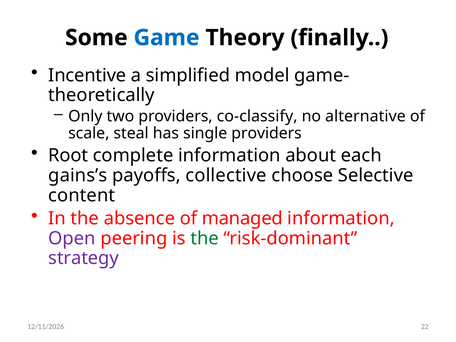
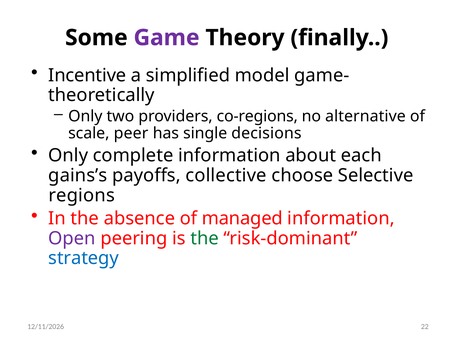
Game colour: blue -> purple
co-classify: co-classify -> co-regions
steal: steal -> peer
single providers: providers -> decisions
Root at (68, 156): Root -> Only
content: content -> regions
strategy colour: purple -> blue
